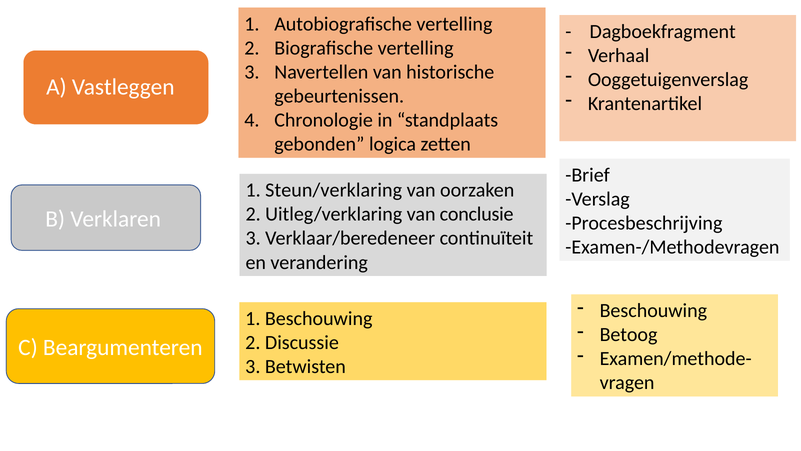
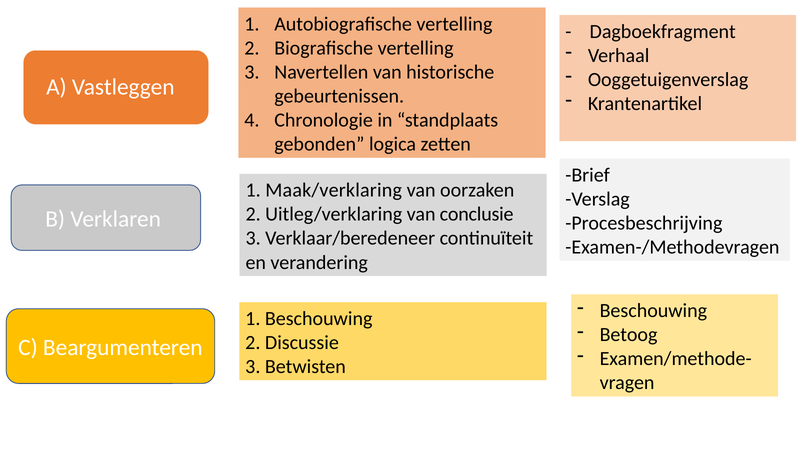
Steun/verklaring: Steun/verklaring -> Maak/verklaring
